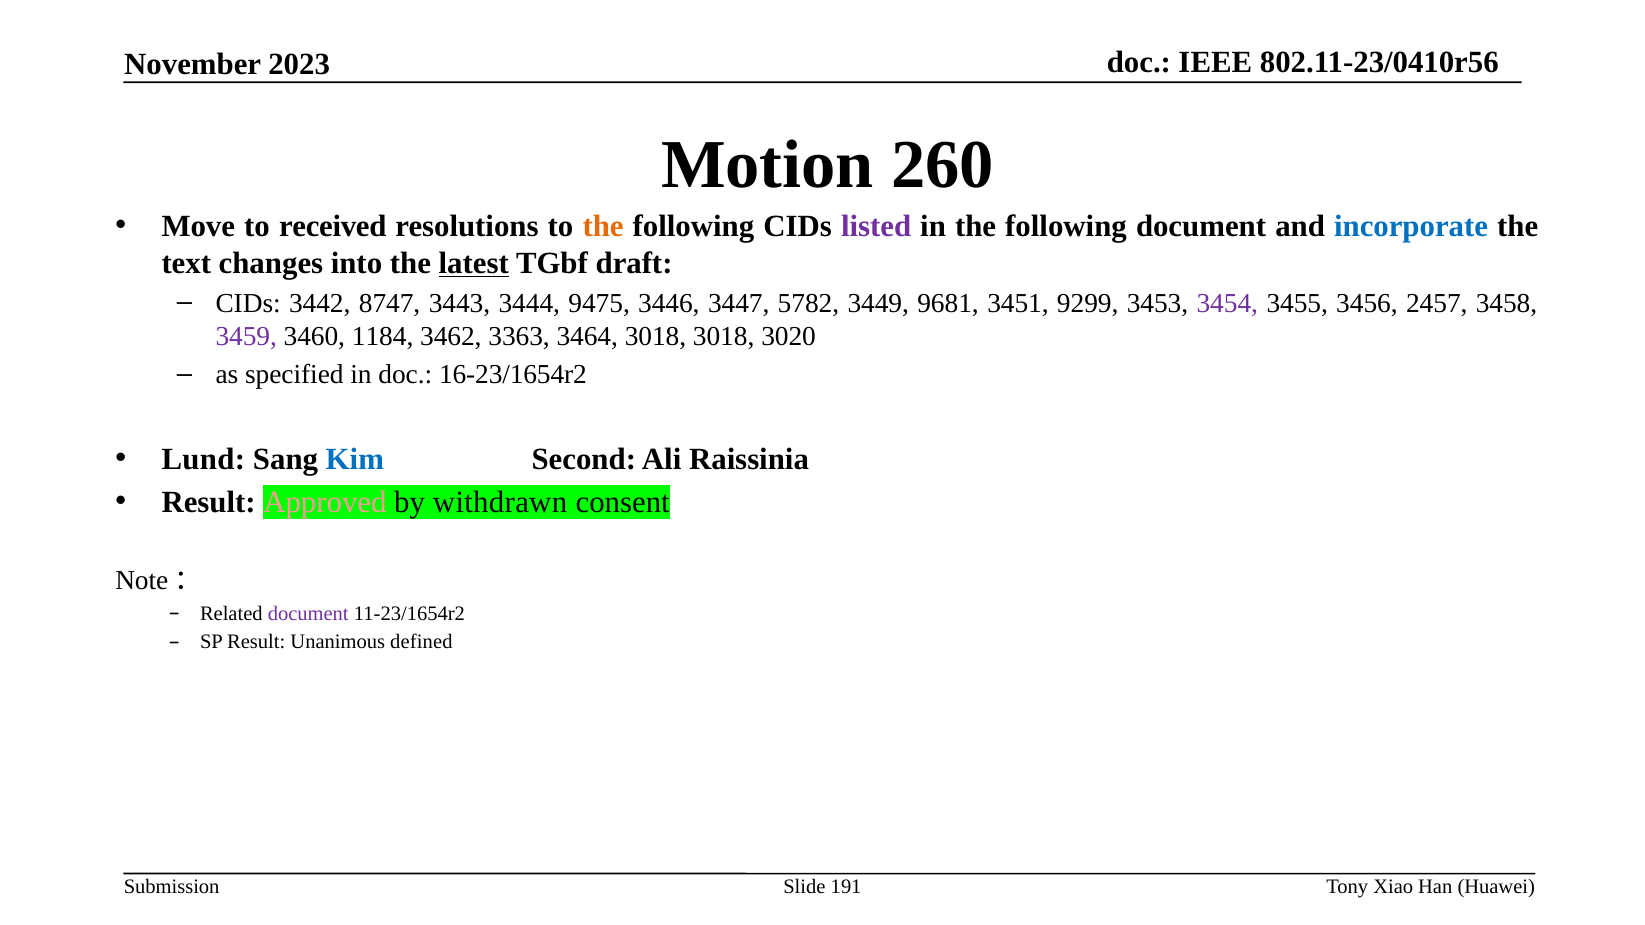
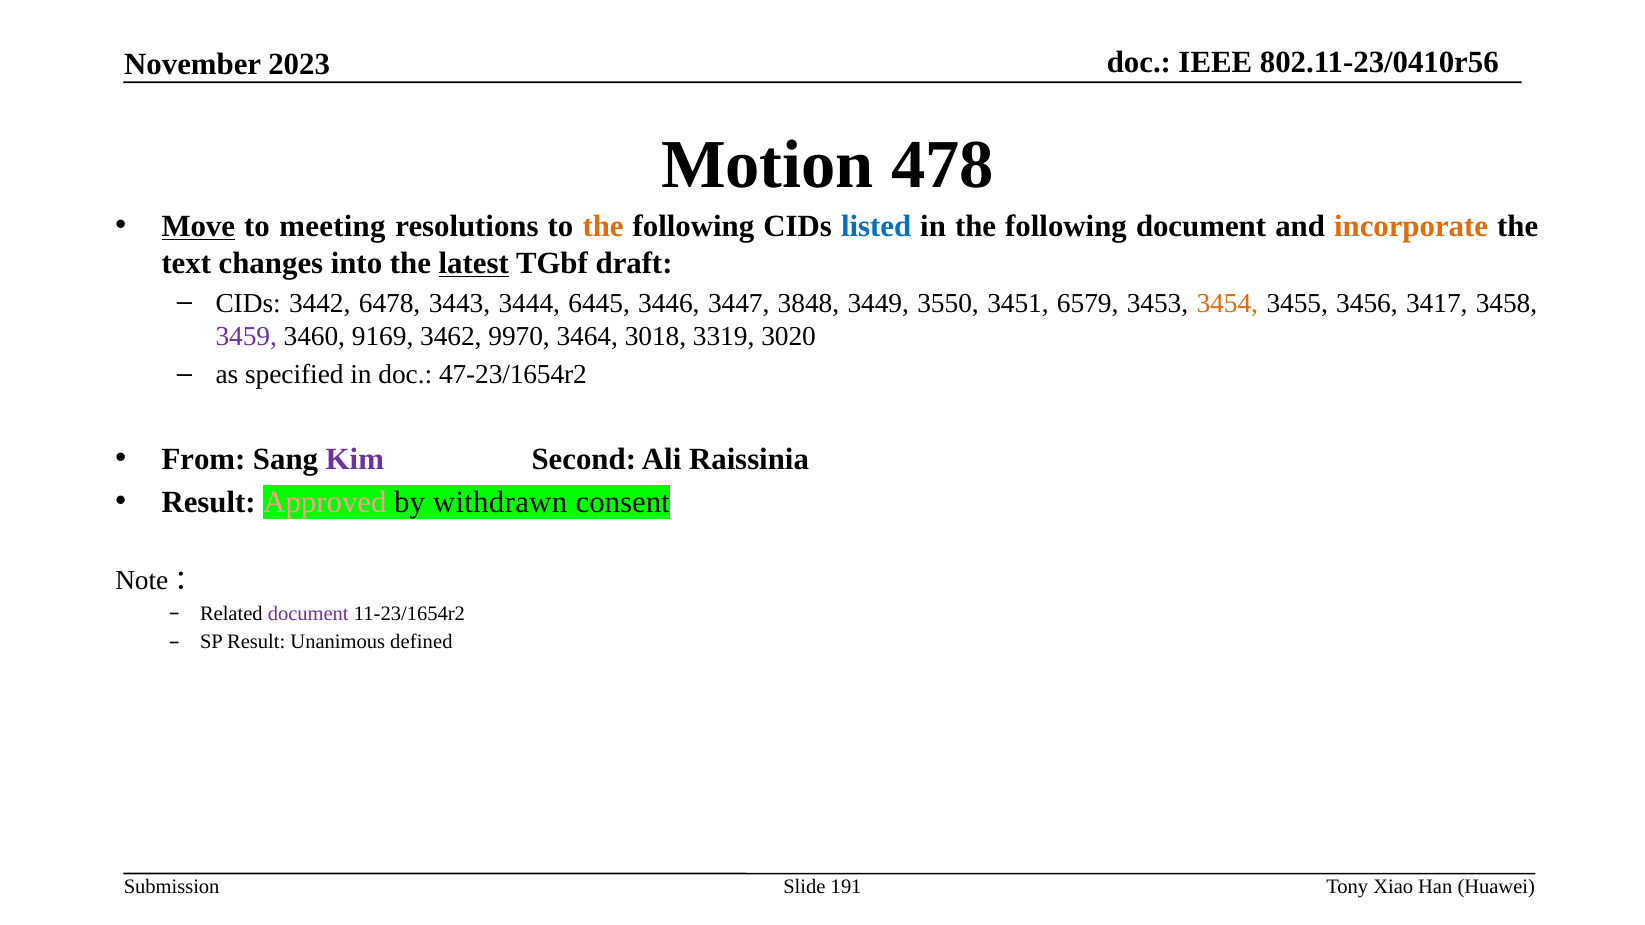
260: 260 -> 478
Move underline: none -> present
received: received -> meeting
listed colour: purple -> blue
incorporate colour: blue -> orange
8747: 8747 -> 6478
9475: 9475 -> 6445
5782: 5782 -> 3848
9681: 9681 -> 3550
9299: 9299 -> 6579
3454 colour: purple -> orange
2457: 2457 -> 3417
1184: 1184 -> 9169
3363: 3363 -> 9970
3018 3018: 3018 -> 3319
16-23/1654r2: 16-23/1654r2 -> 47-23/1654r2
Lund: Lund -> From
Kim colour: blue -> purple
